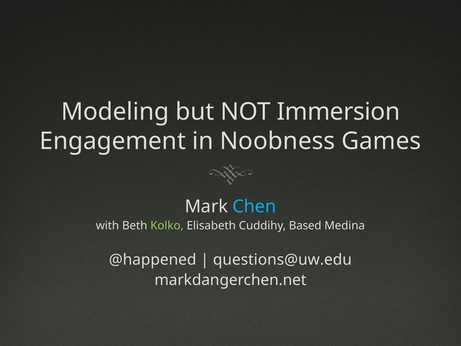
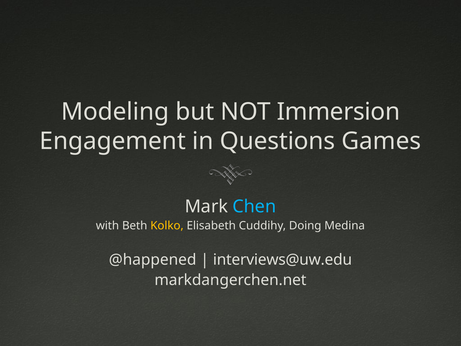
Noobness: Noobness -> Questions
Kolko colour: light green -> yellow
Based: Based -> Doing
questions@uw.edu: questions@uw.edu -> interviews@uw.edu
